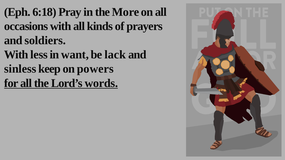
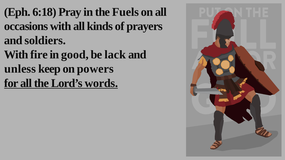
More: More -> Fuels
less: less -> fire
want: want -> good
sinless: sinless -> unless
